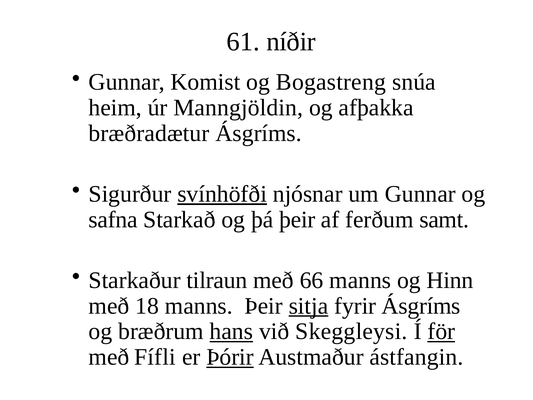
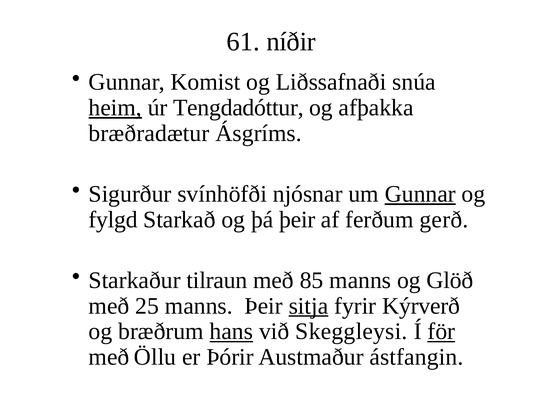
Bogastreng: Bogastreng -> Liðssafnaði
heim underline: none -> present
Manngjöldin: Manngjöldin -> Tengdadóttur
svínhöfði underline: present -> none
Gunnar at (420, 194) underline: none -> present
safna: safna -> fylgd
samt: samt -> gerð
66: 66 -> 85
Hinn: Hinn -> Glöð
18: 18 -> 25
fyrir Ásgríms: Ásgríms -> Kýrverð
Fífli: Fífli -> Öllu
Þórir underline: present -> none
